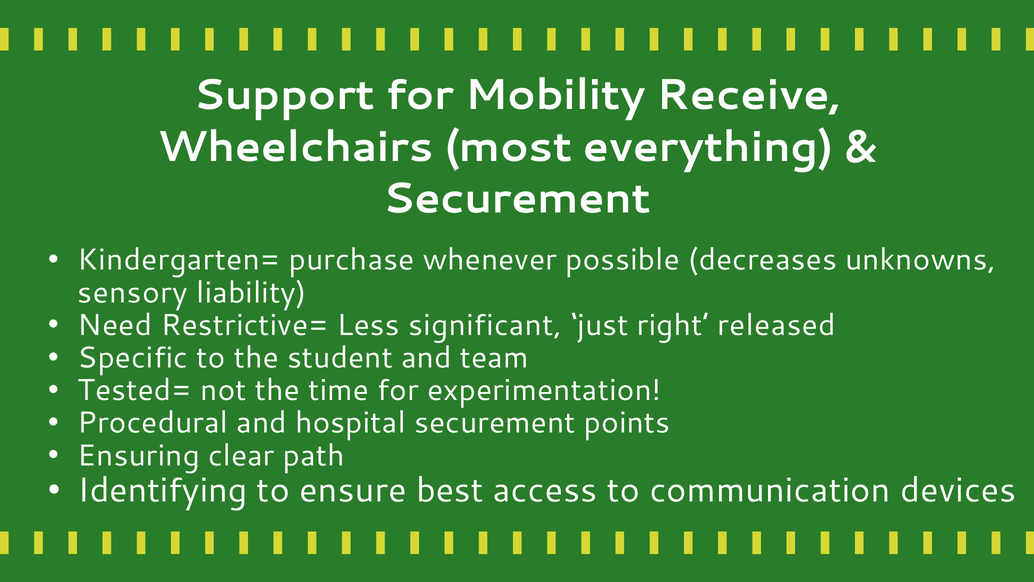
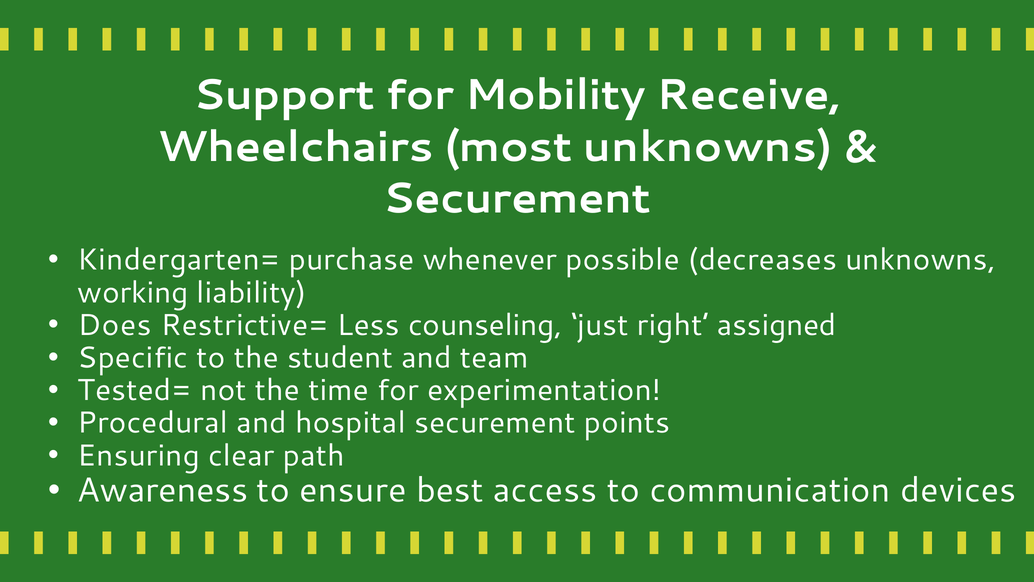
most everything: everything -> unknowns
sensory: sensory -> working
Need: Need -> Does
significant: significant -> counseling
released: released -> assigned
Identifying: Identifying -> Awareness
